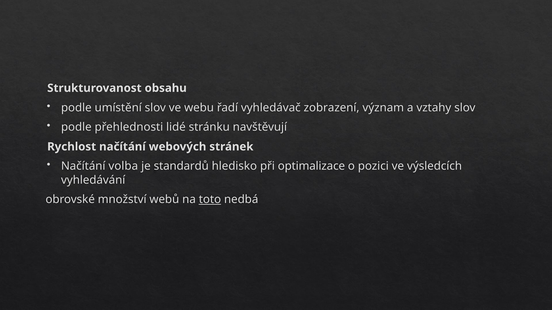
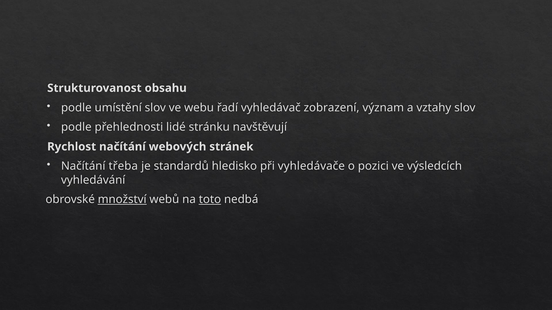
volba: volba -> třeba
optimalizace: optimalizace -> vyhledávače
množství underline: none -> present
